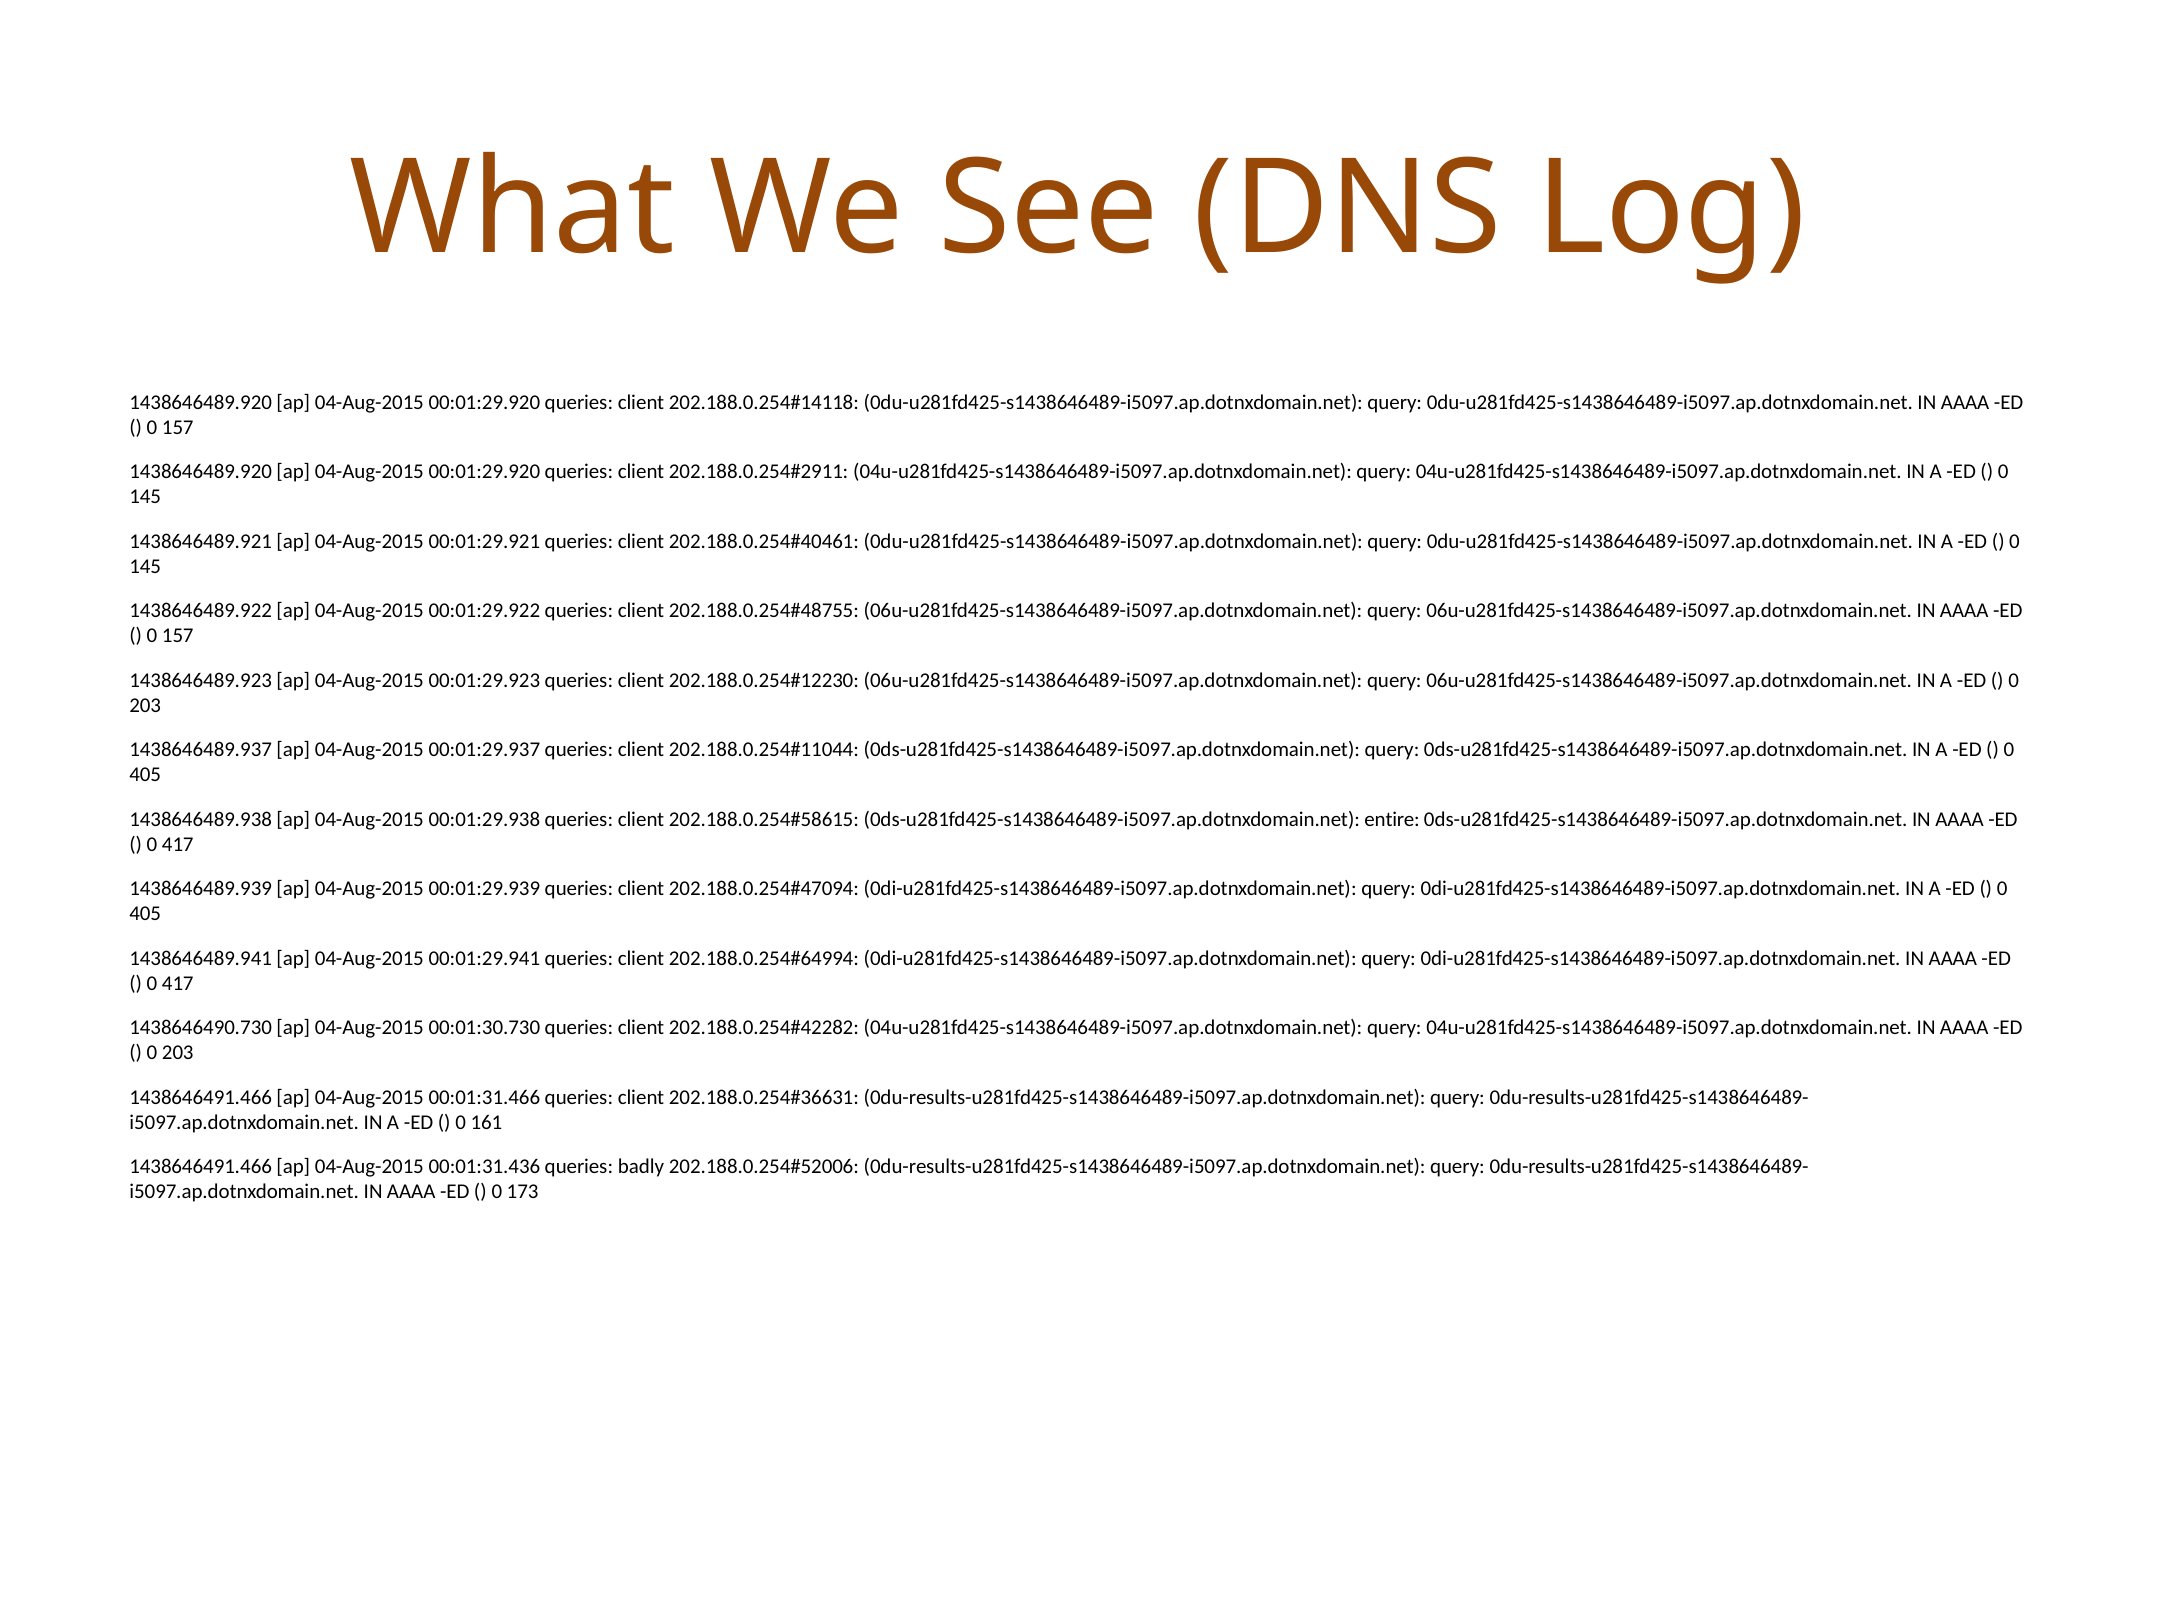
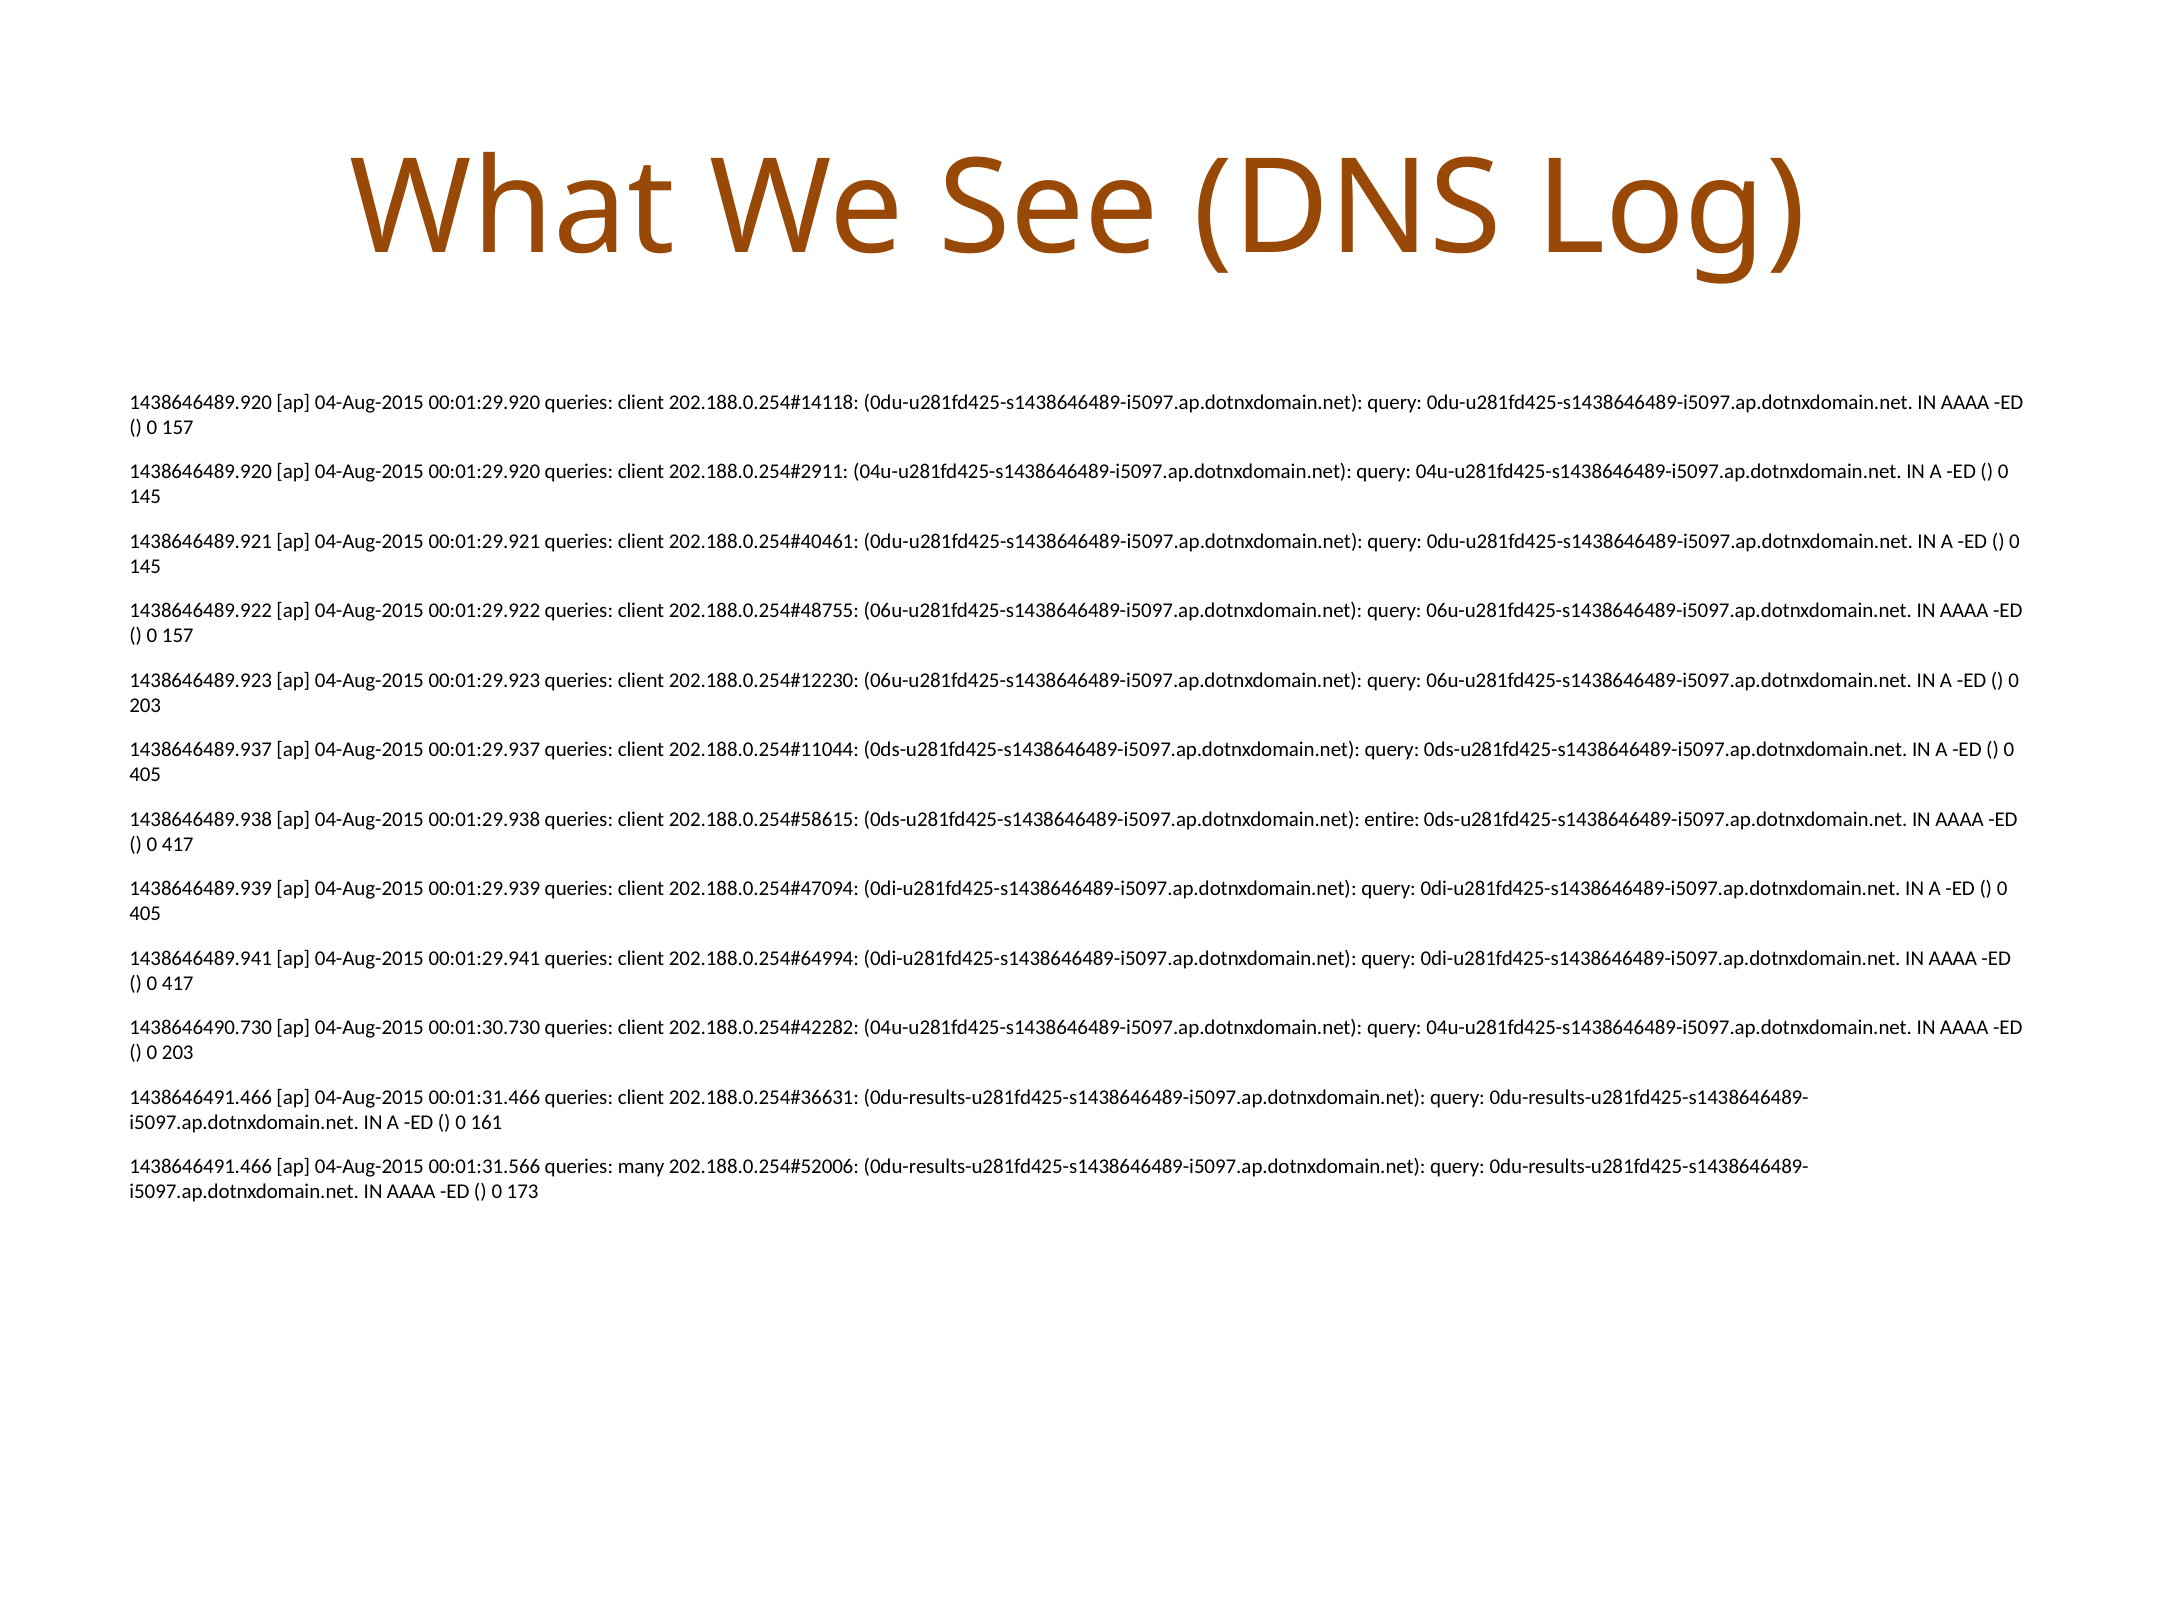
00:01:31.436: 00:01:31.436 -> 00:01:31.566
badly: badly -> many
